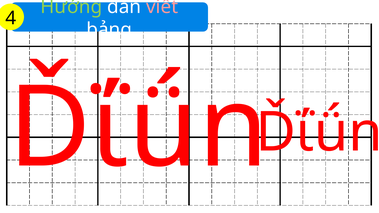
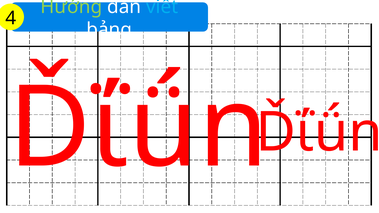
viết colour: pink -> light blue
